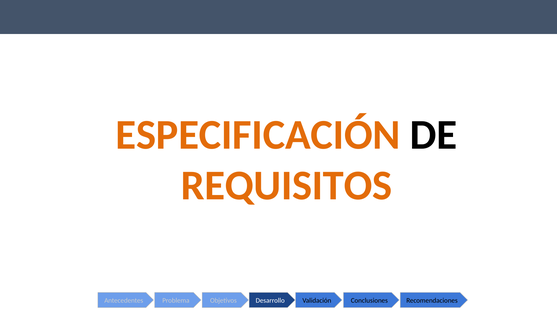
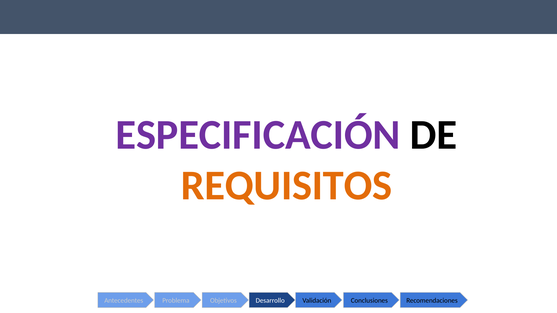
ESPECIFICACIÓN colour: orange -> purple
